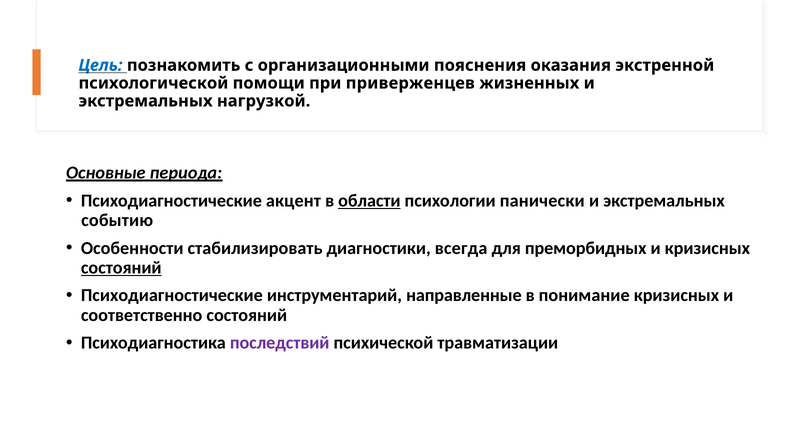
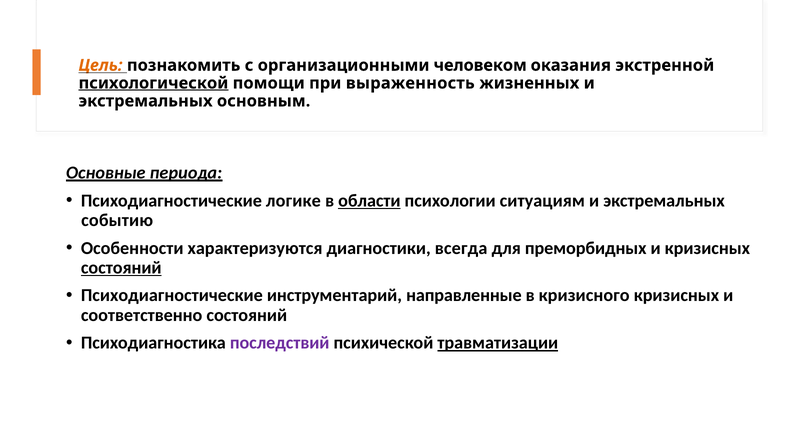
Цель colour: blue -> orange
пояснения: пояснения -> человеком
психологической underline: none -> present
приверженцев: приверженцев -> выраженность
нагрузкой: нагрузкой -> основным
акцент: акцент -> логике
панически: панически -> ситуациям
стабилизировать: стабилизировать -> характеризуются
понимание: понимание -> кризисного
травматизации underline: none -> present
